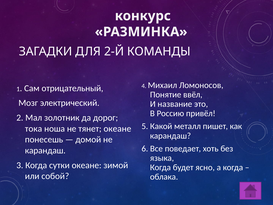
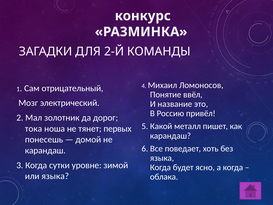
тянет океане: океане -> первых
сутки океане: океане -> уровне
или собой: собой -> языка
